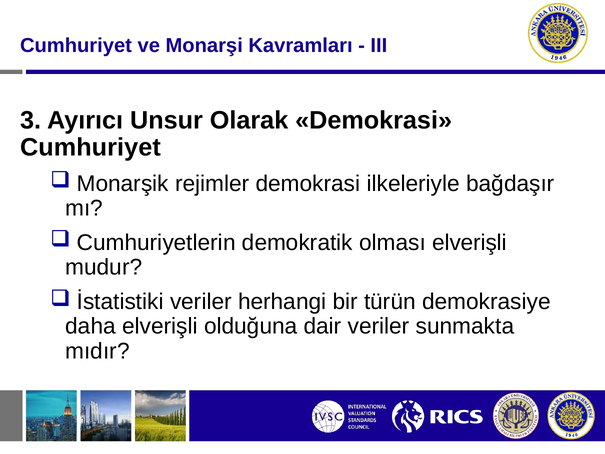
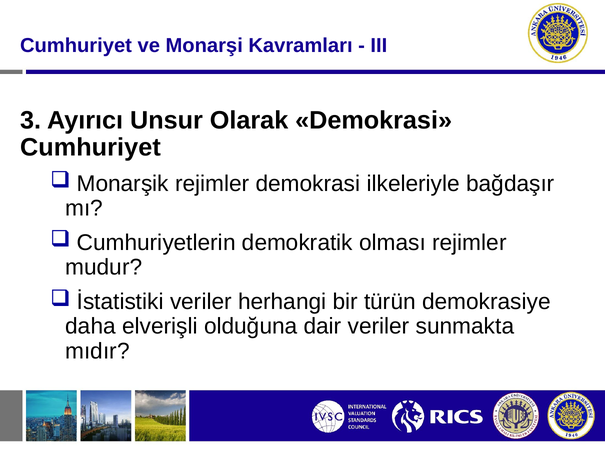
olması elverişli: elverişli -> rejimler
